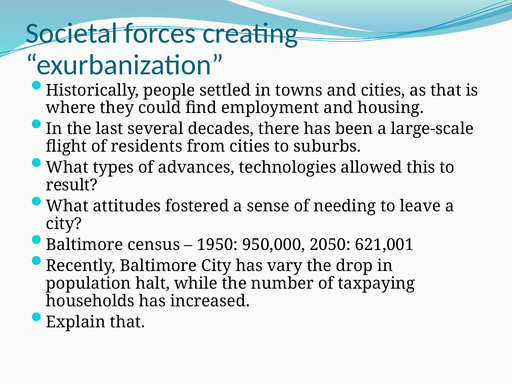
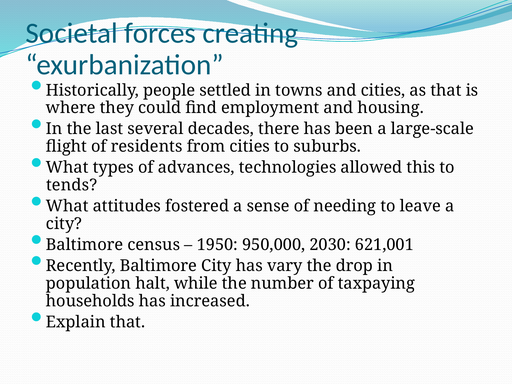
result: result -> tends
2050: 2050 -> 2030
